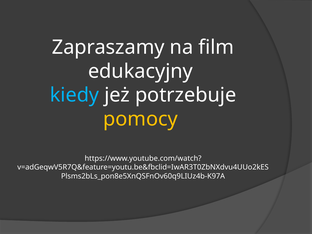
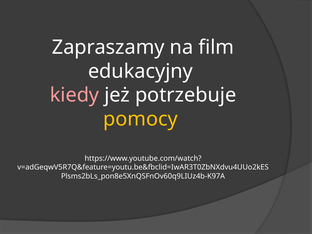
kiedy colour: light blue -> pink
